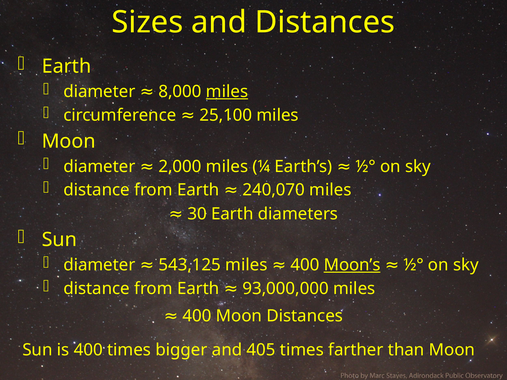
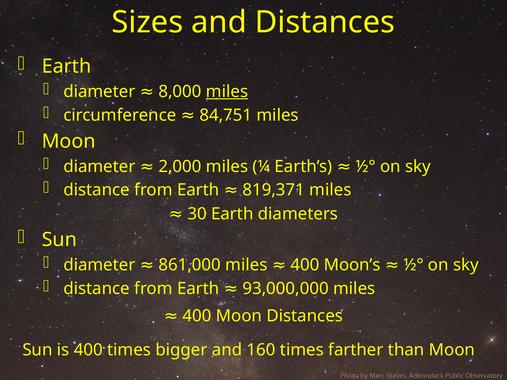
25,100: 25,100 -> 84,751
240,070: 240,070 -> 819,371
543,125: 543,125 -> 861,000
Moon’s underline: present -> none
405: 405 -> 160
